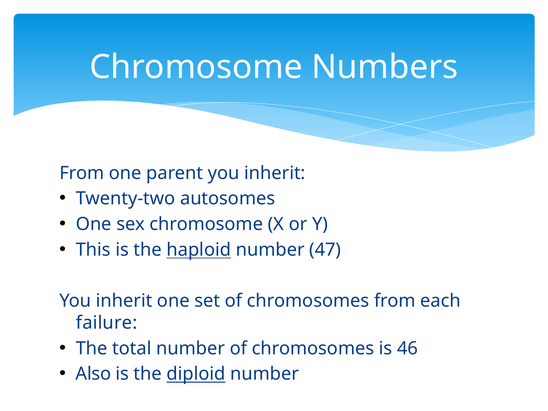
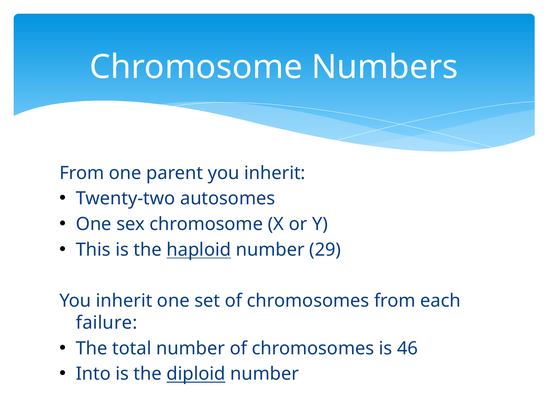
47: 47 -> 29
Also: Also -> Into
